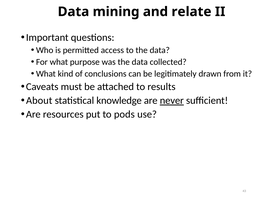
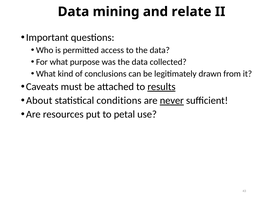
results underline: none -> present
knowledge: knowledge -> conditions
pods: pods -> petal
